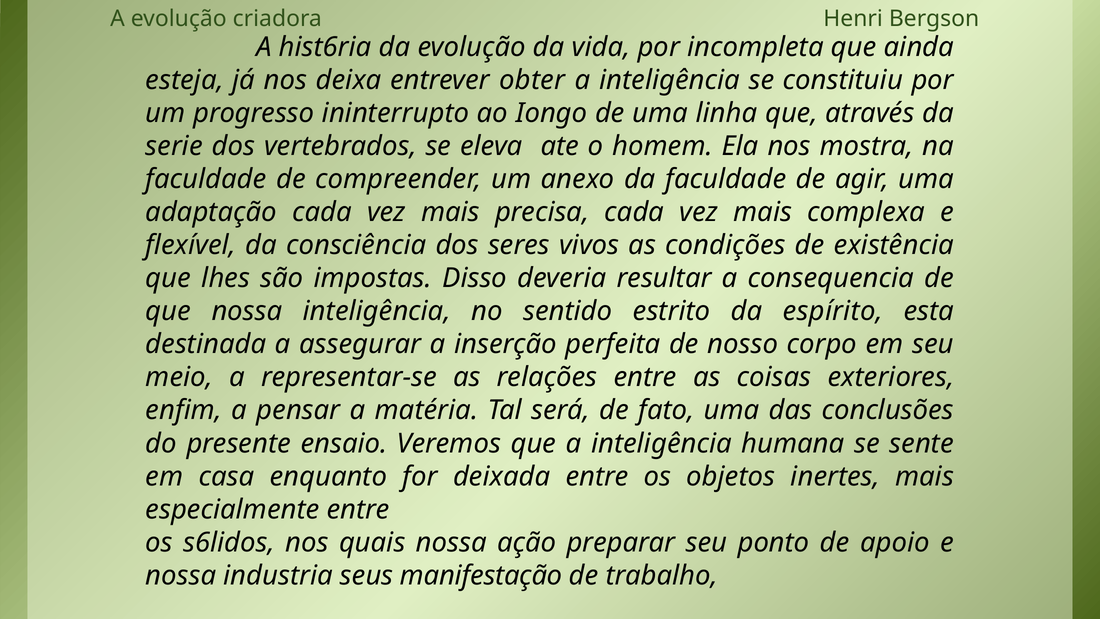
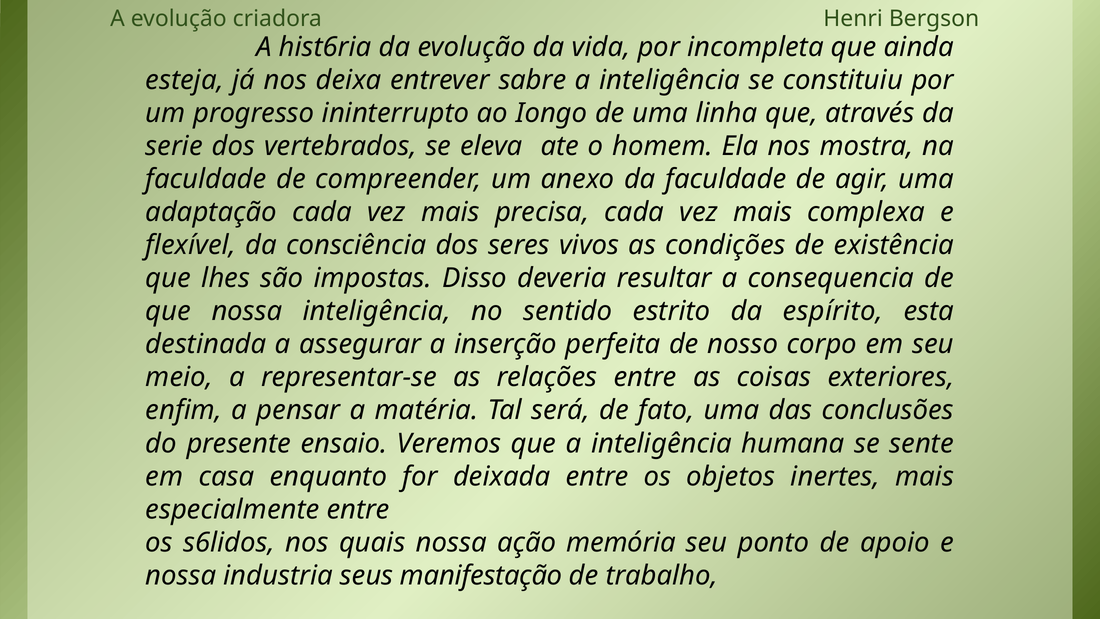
obter: obter -> sabre
preparar: preparar -> memória
